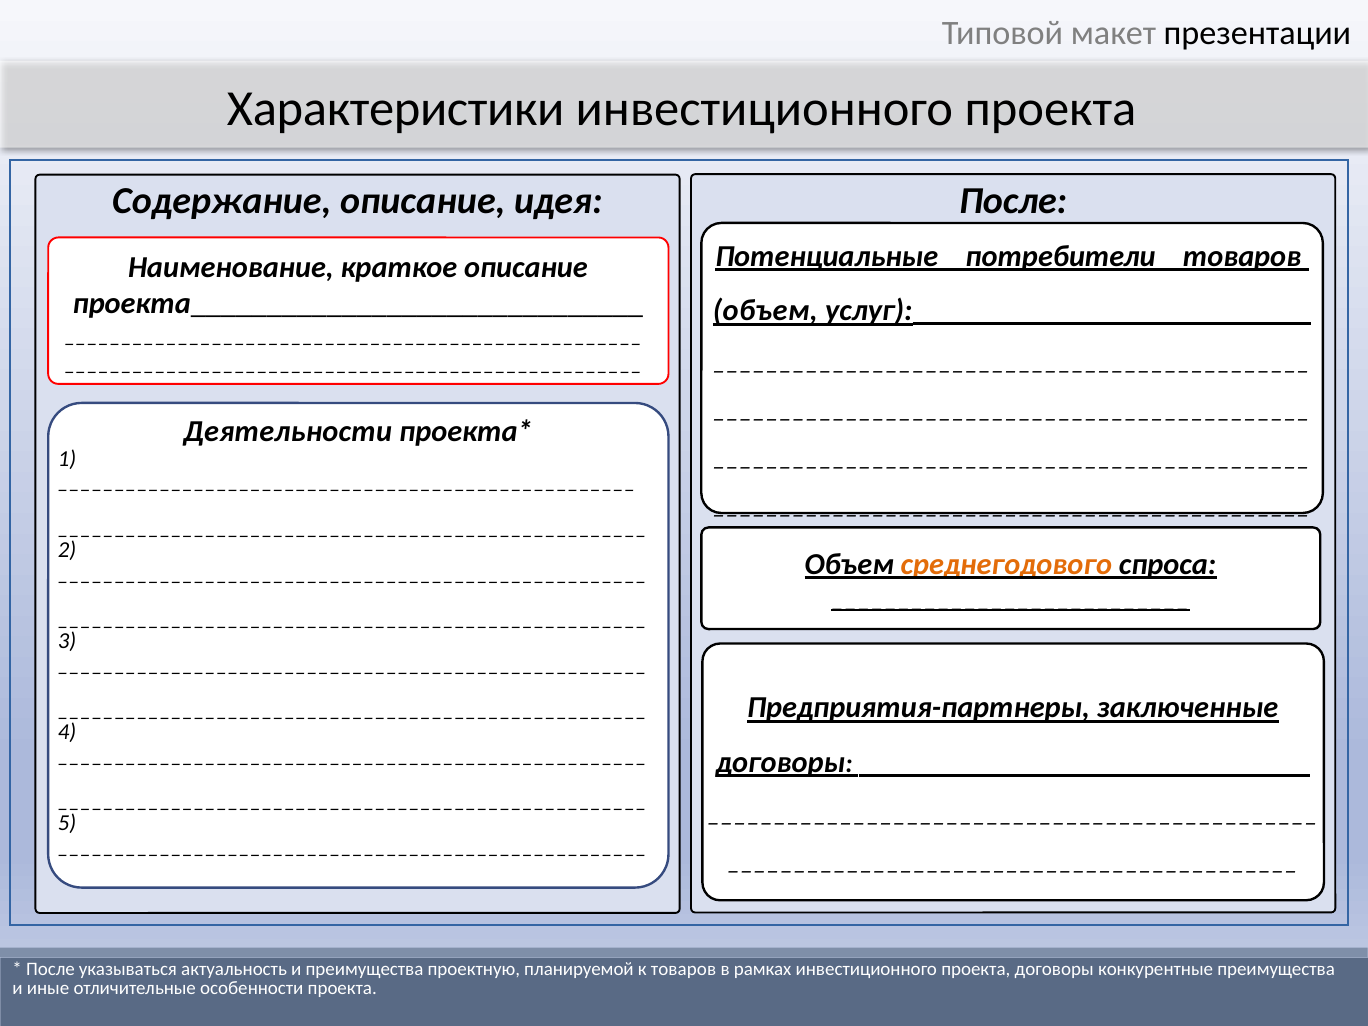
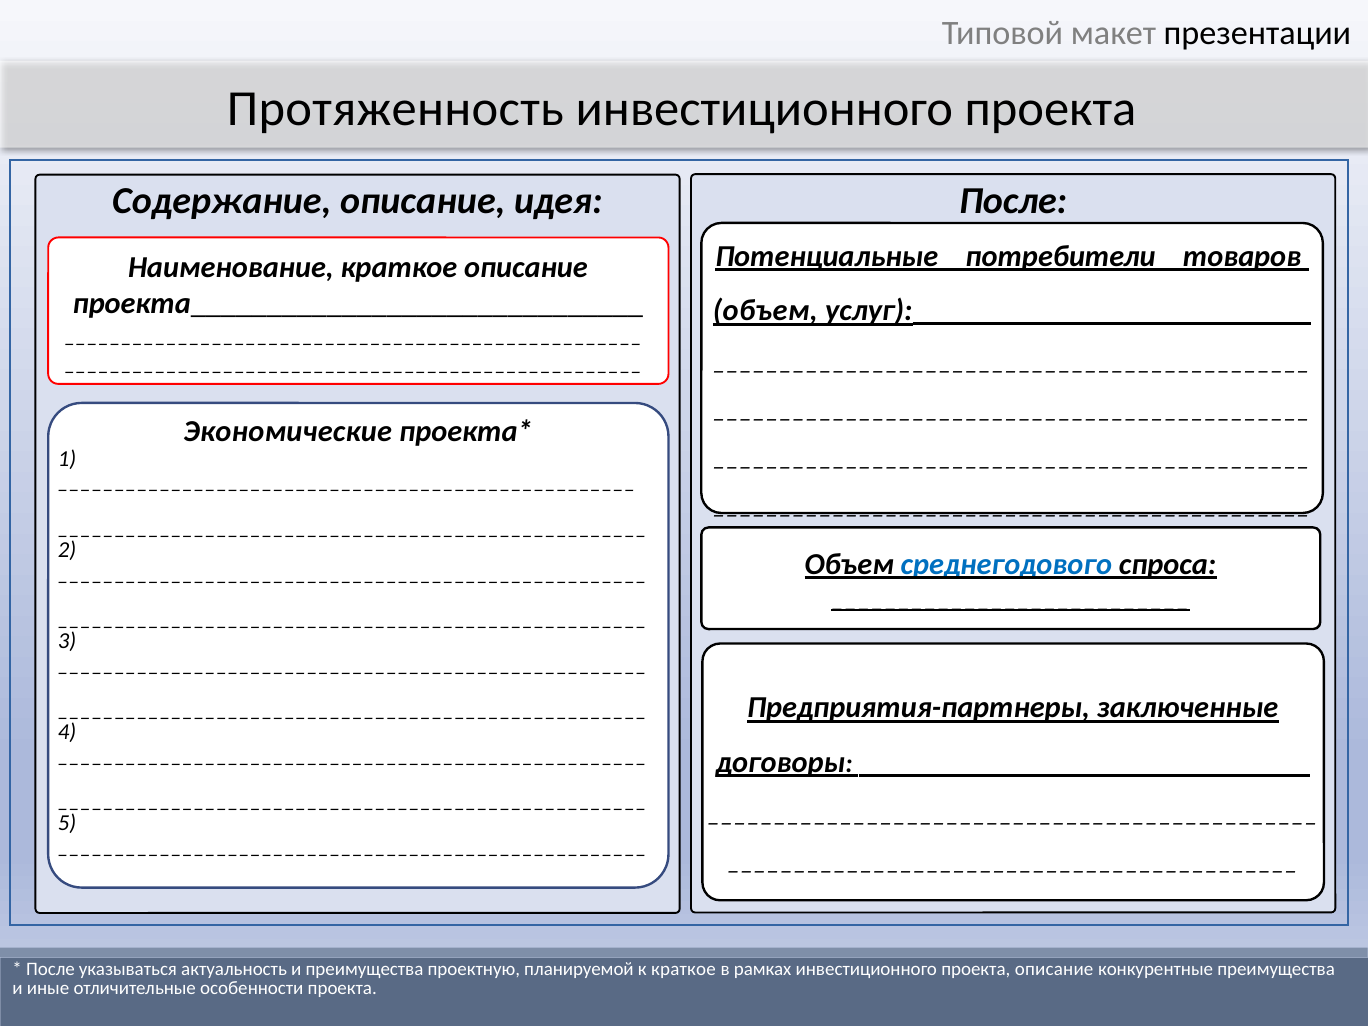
Характеристики: Характеристики -> Протяженность
Деятельности: Деятельности -> Экономические
среднегодового colour: orange -> blue
к товаров: товаров -> краткое
проекта договоры: договоры -> описание
